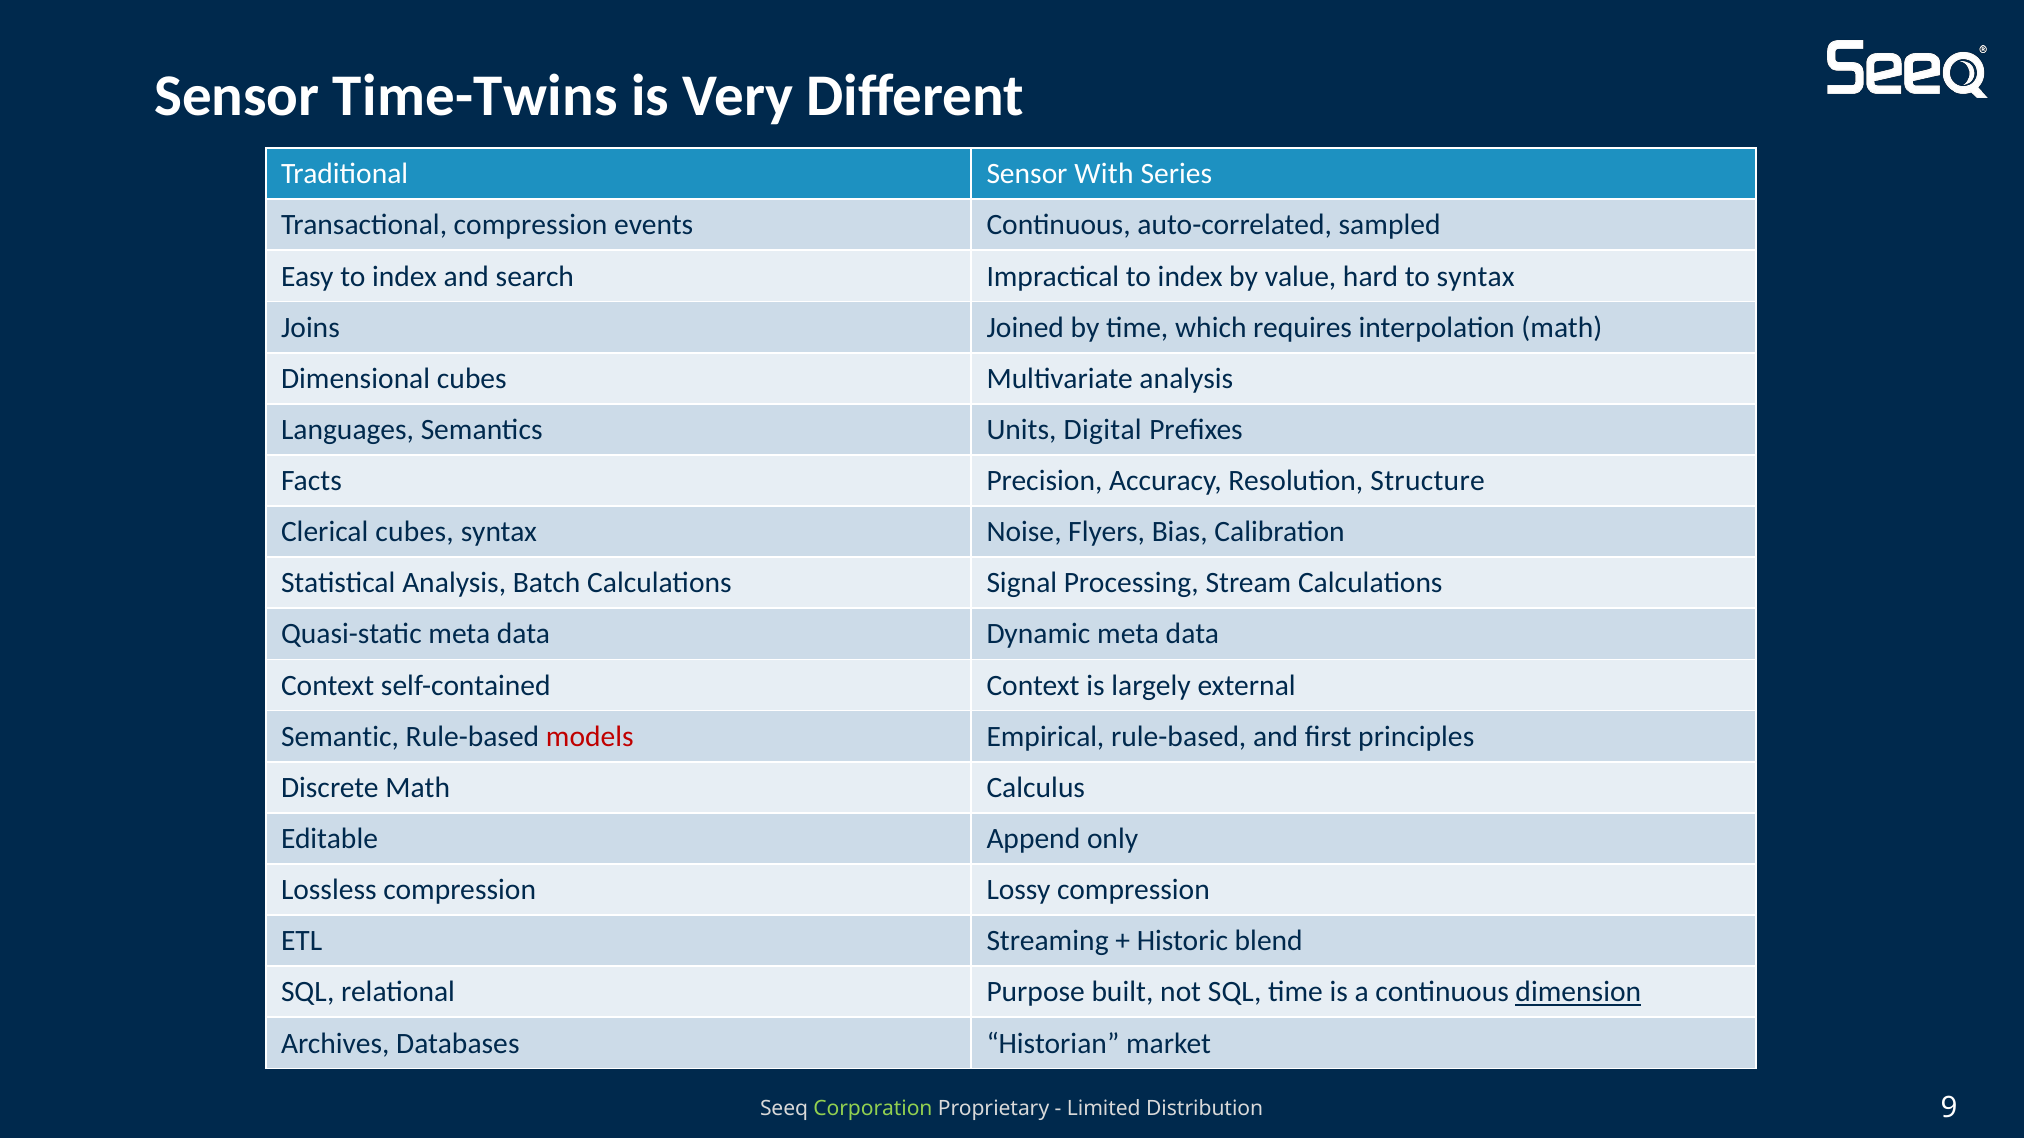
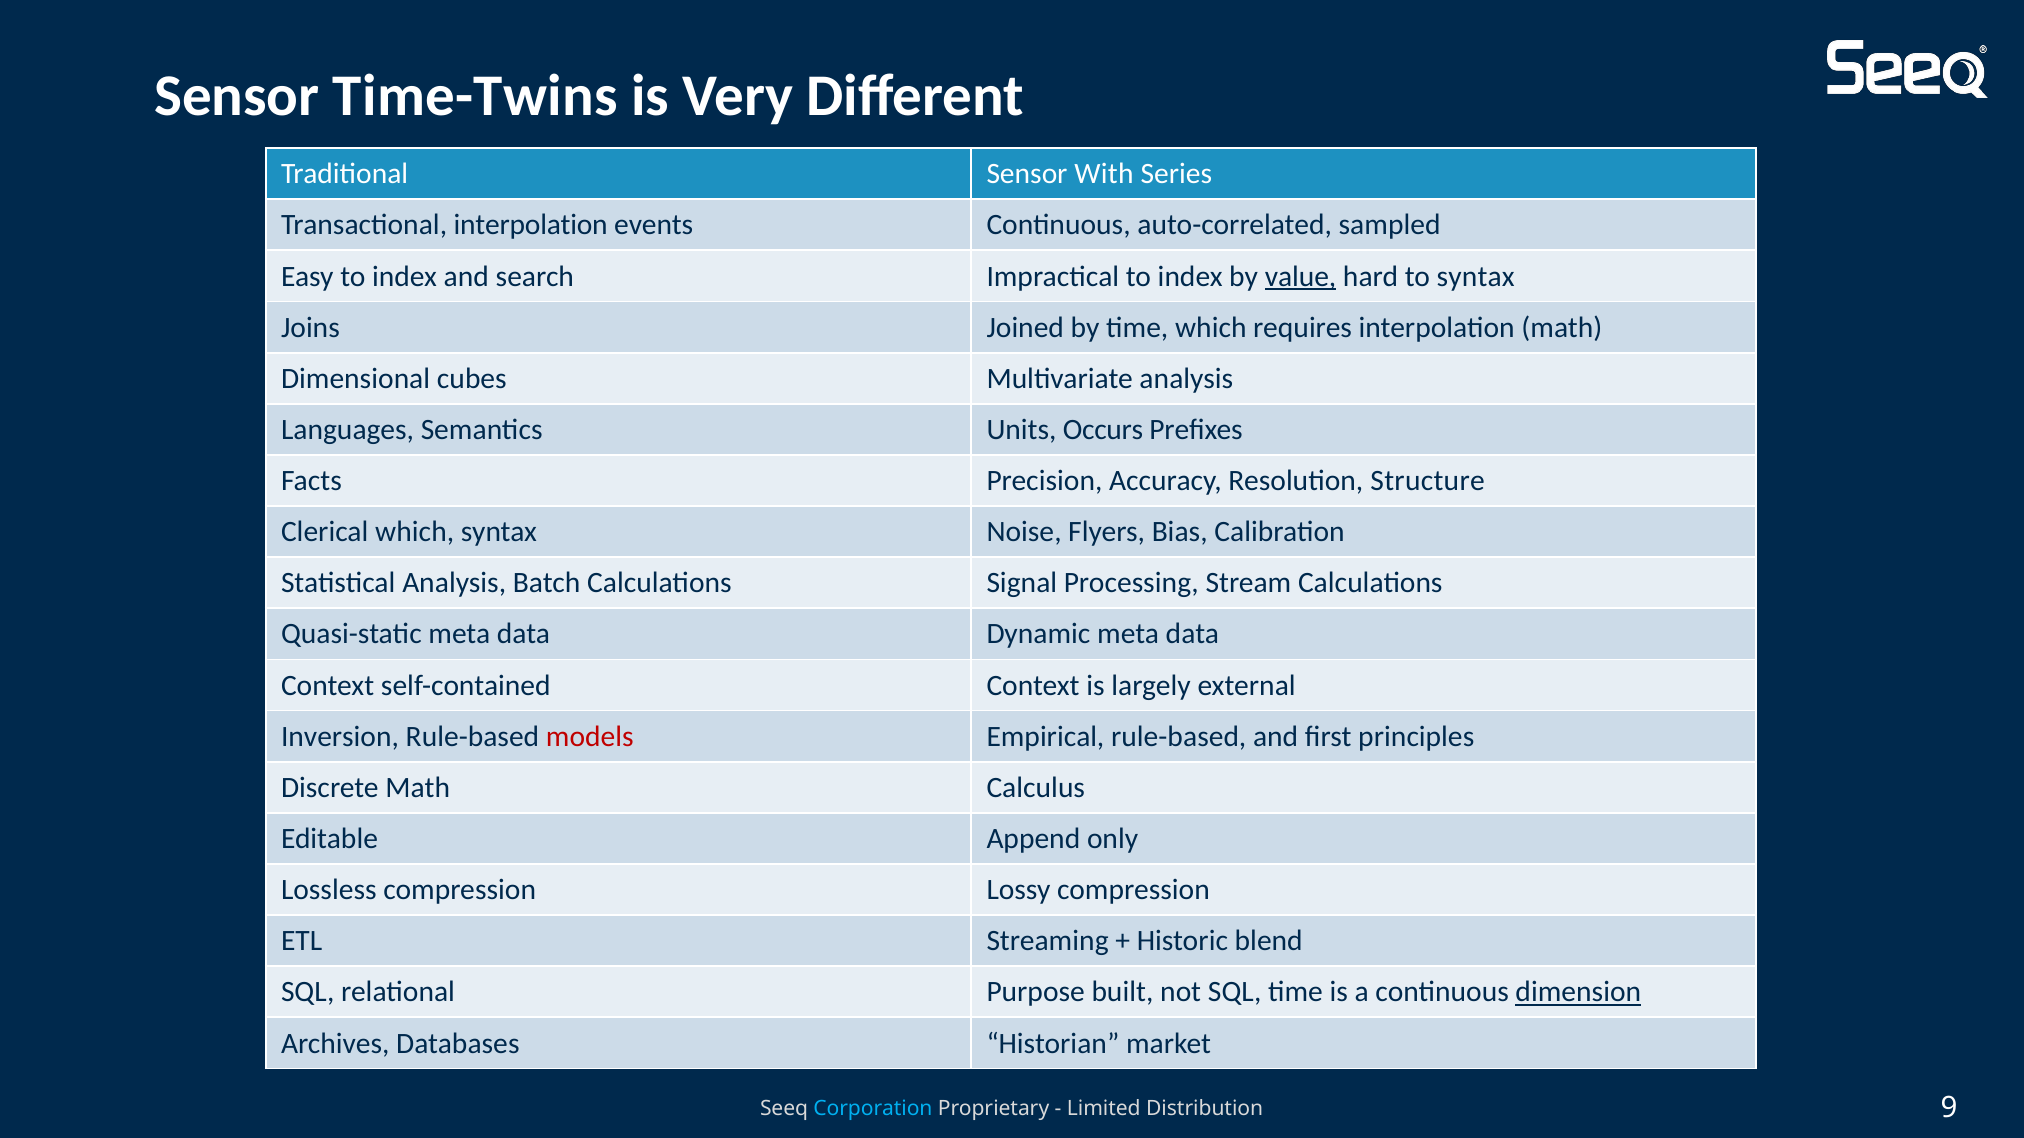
Transactional compression: compression -> interpolation
value underline: none -> present
Digital: Digital -> Occurs
Clerical cubes: cubes -> which
Semantic: Semantic -> Inversion
Corporation colour: light green -> light blue
